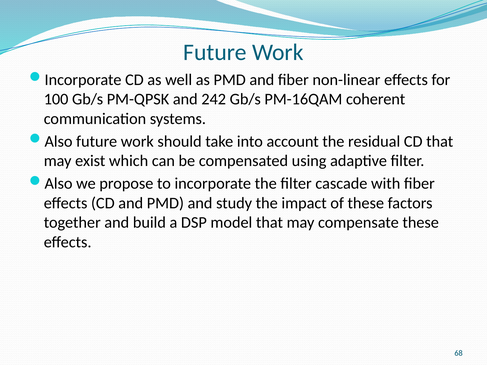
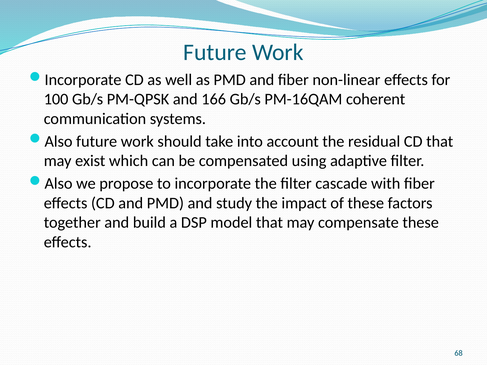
242: 242 -> 166
